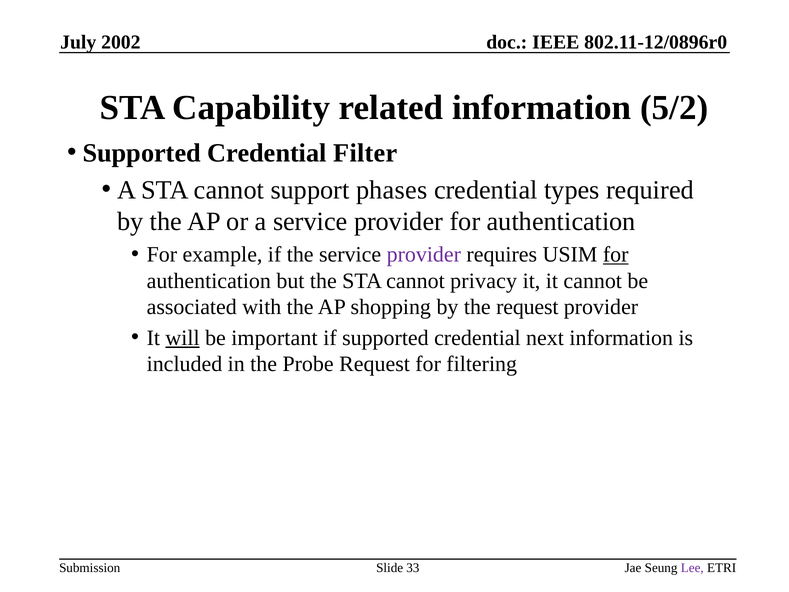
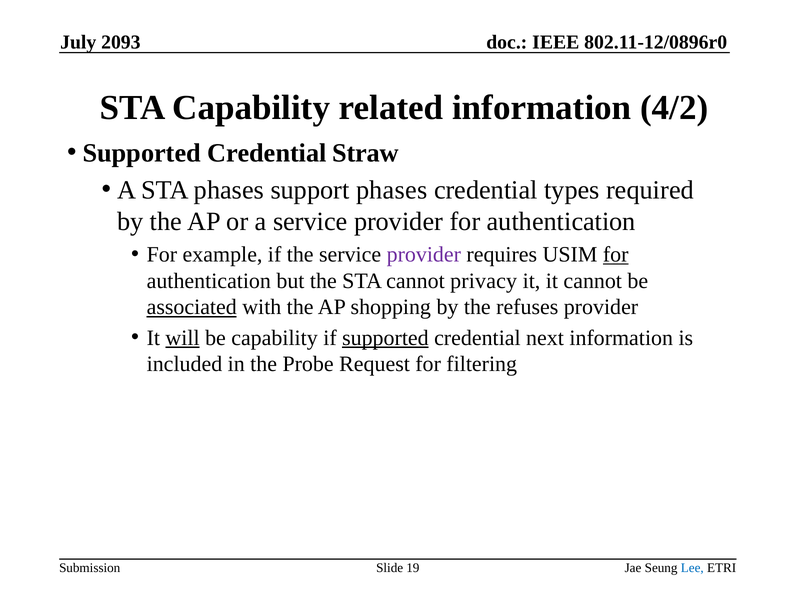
2002: 2002 -> 2093
5/2: 5/2 -> 4/2
Filter: Filter -> Straw
A STA cannot: cannot -> phases
associated underline: none -> present
the request: request -> refuses
be important: important -> capability
supported at (385, 338) underline: none -> present
33: 33 -> 19
Lee colour: purple -> blue
